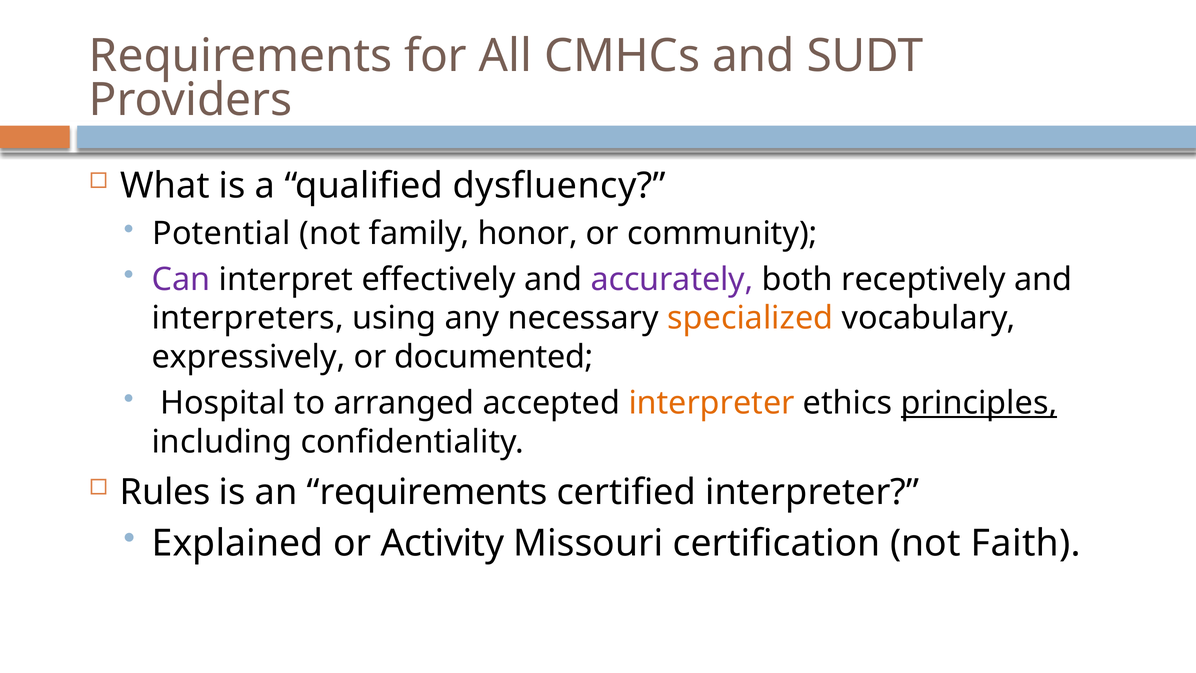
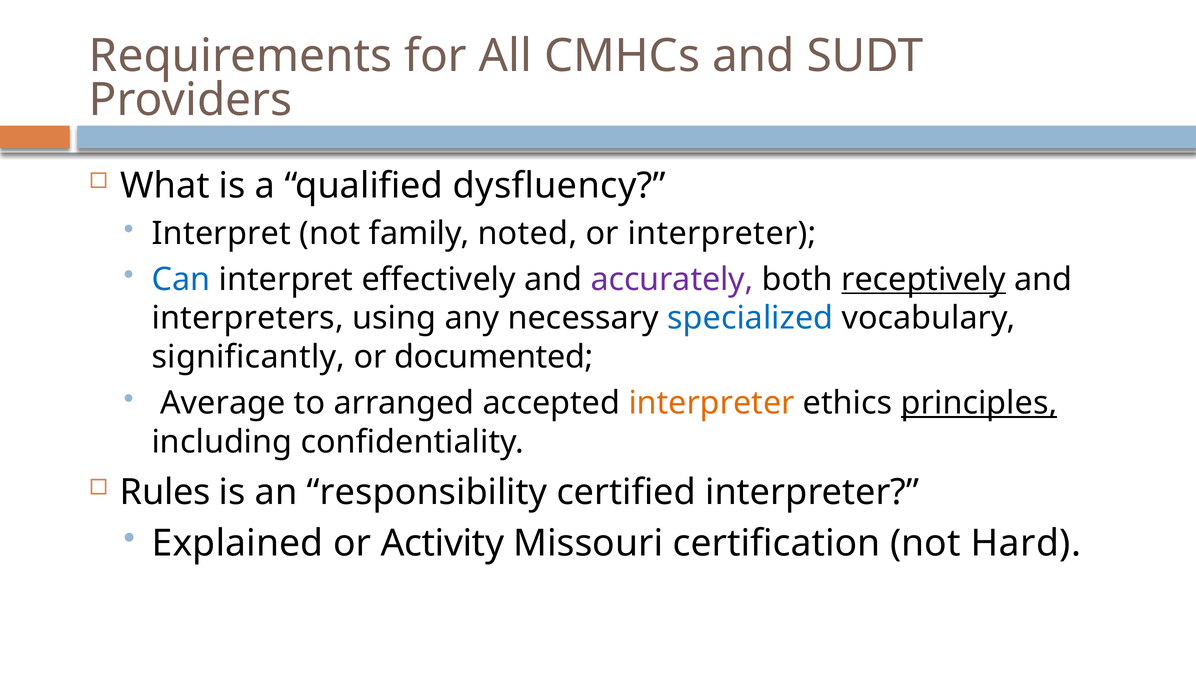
Potential at (221, 233): Potential -> Interpret
honor: honor -> noted
or community: community -> interpreter
Can colour: purple -> blue
receptively underline: none -> present
specialized colour: orange -> blue
expressively: expressively -> significantly
Hospital: Hospital -> Average
an requirements: requirements -> responsibility
Faith: Faith -> Hard
